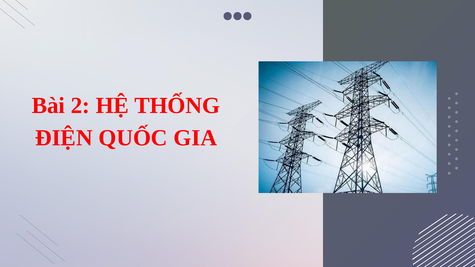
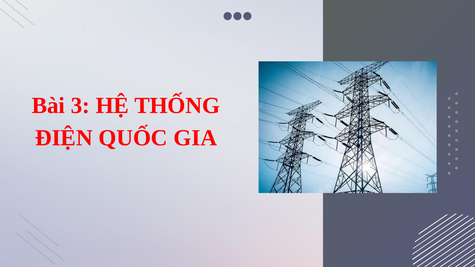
2: 2 -> 3
